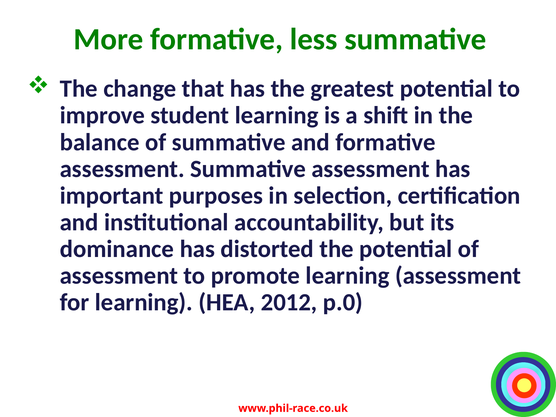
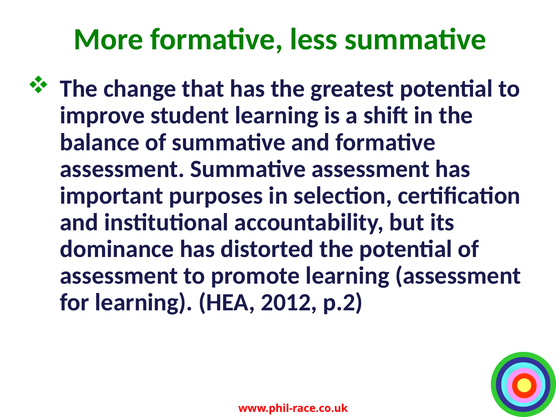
p.0: p.0 -> p.2
